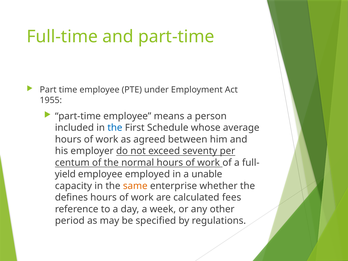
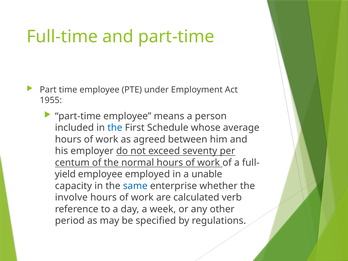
same colour: orange -> blue
defines: defines -> involve
fees: fees -> verb
